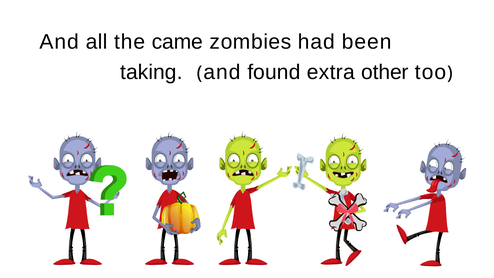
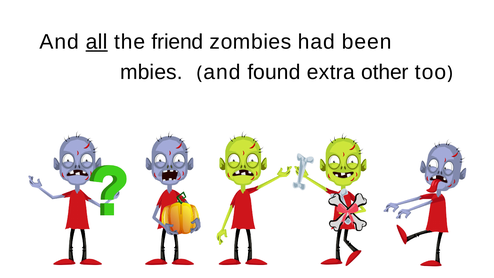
all underline: none -> present
came: came -> friend
taking: taking -> mbies
